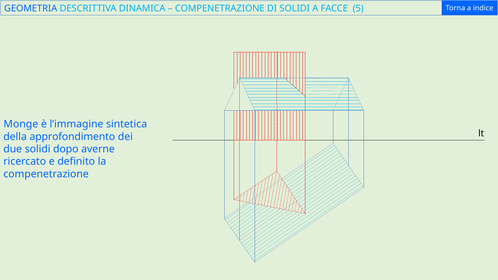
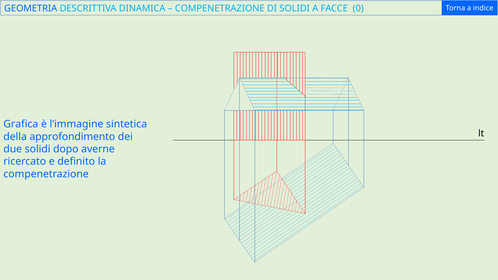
5: 5 -> 0
Monge: Monge -> Grafica
